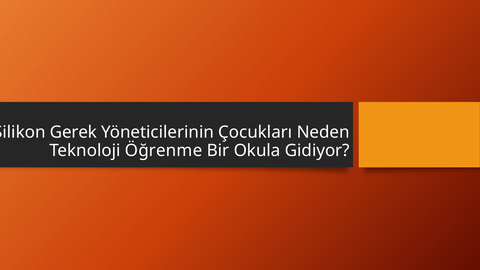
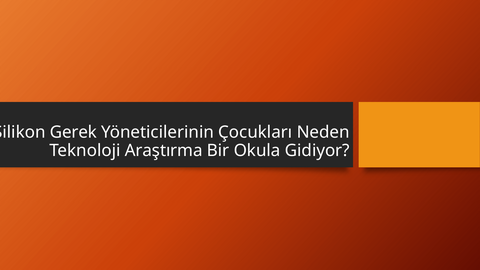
Öğrenme: Öğrenme -> Araştırma
